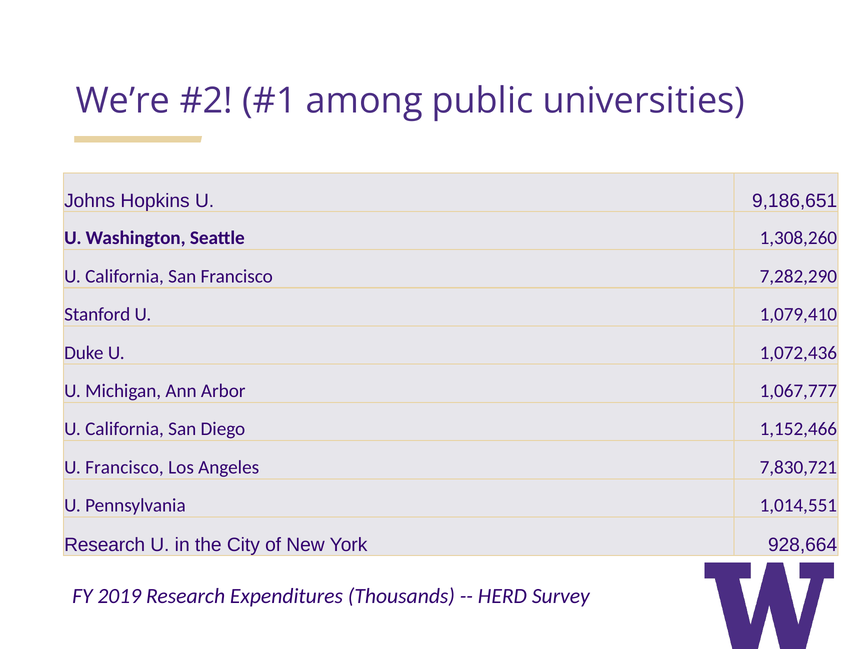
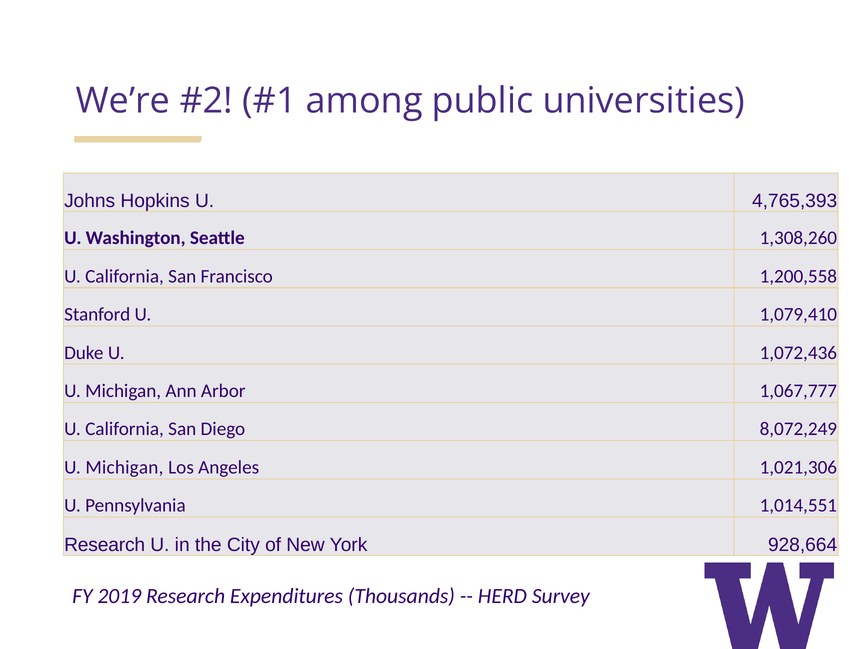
9,186,651: 9,186,651 -> 4,765,393
7,282,290: 7,282,290 -> 1,200,558
1,152,466: 1,152,466 -> 8,072,249
Francisco at (124, 467): Francisco -> Michigan
7,830,721: 7,830,721 -> 1,021,306
